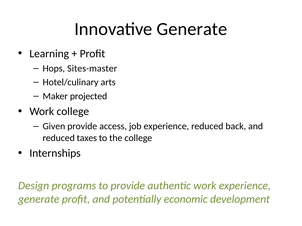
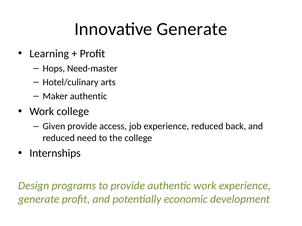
Sites-master: Sites-master -> Need-master
Maker projected: projected -> authentic
taxes: taxes -> need
